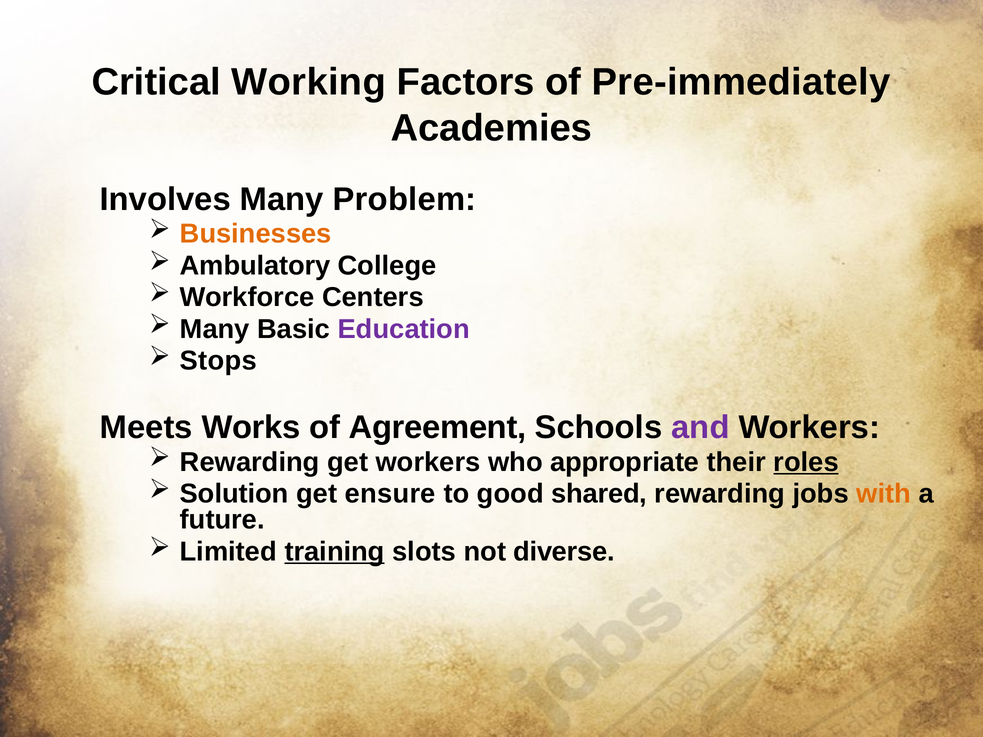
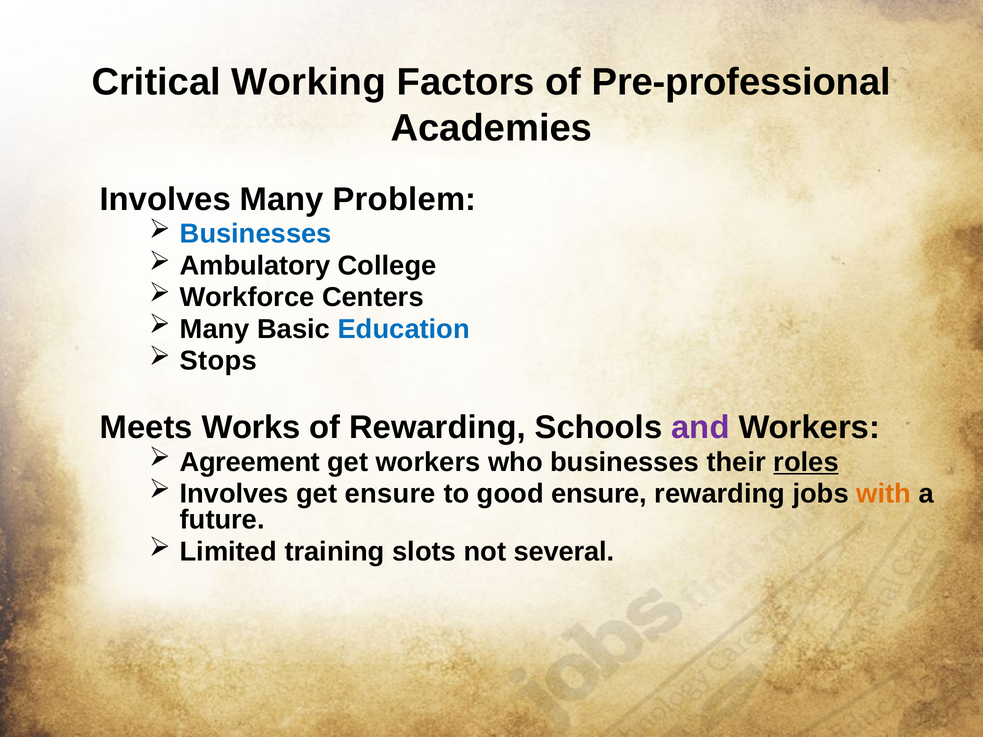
Pre-immediately: Pre-immediately -> Pre-professional
Businesses at (256, 234) colour: orange -> blue
Education colour: purple -> blue
of Agreement: Agreement -> Rewarding
Rewarding at (250, 462): Rewarding -> Agreement
who appropriate: appropriate -> businesses
Solution at (234, 494): Solution -> Involves
good shared: shared -> ensure
training underline: present -> none
diverse: diverse -> several
